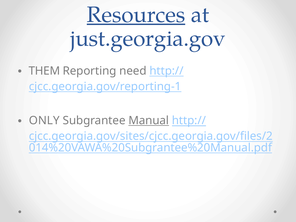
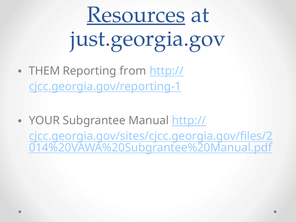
need: need -> from
ONLY: ONLY -> YOUR
Manual underline: present -> none
